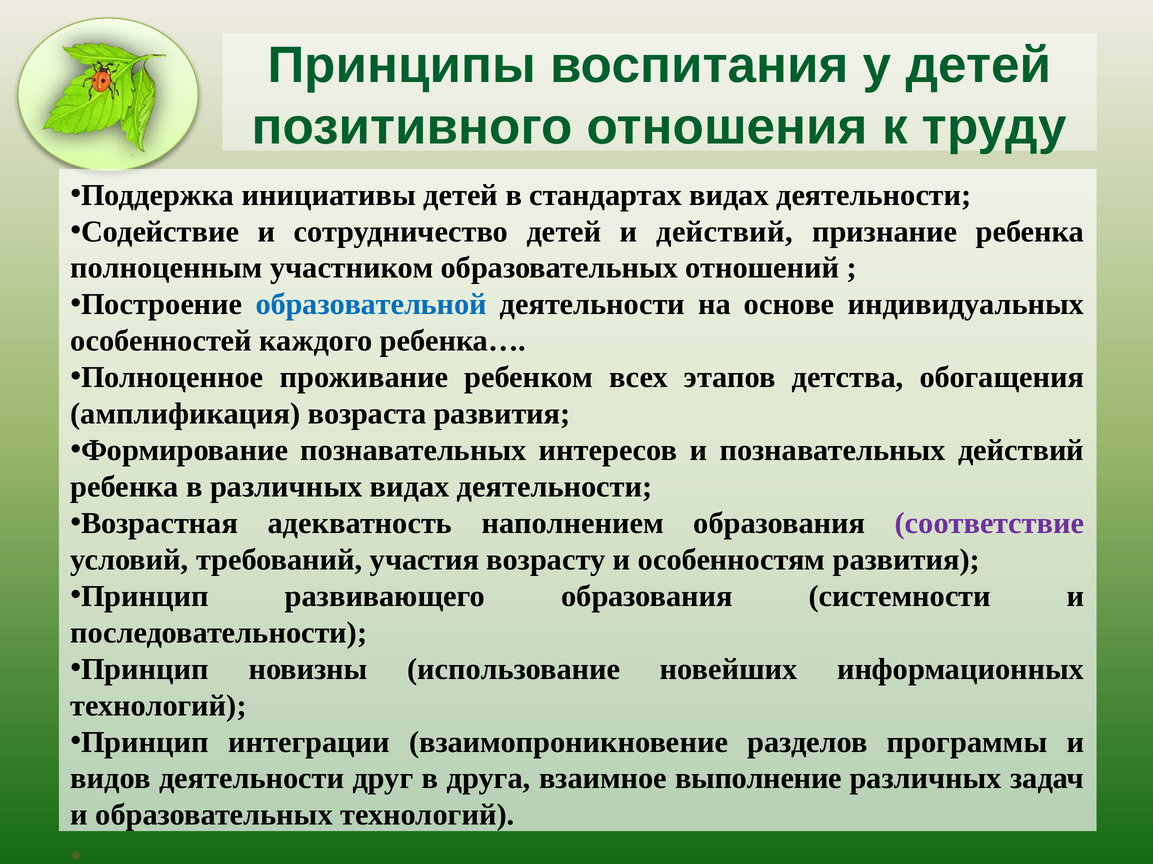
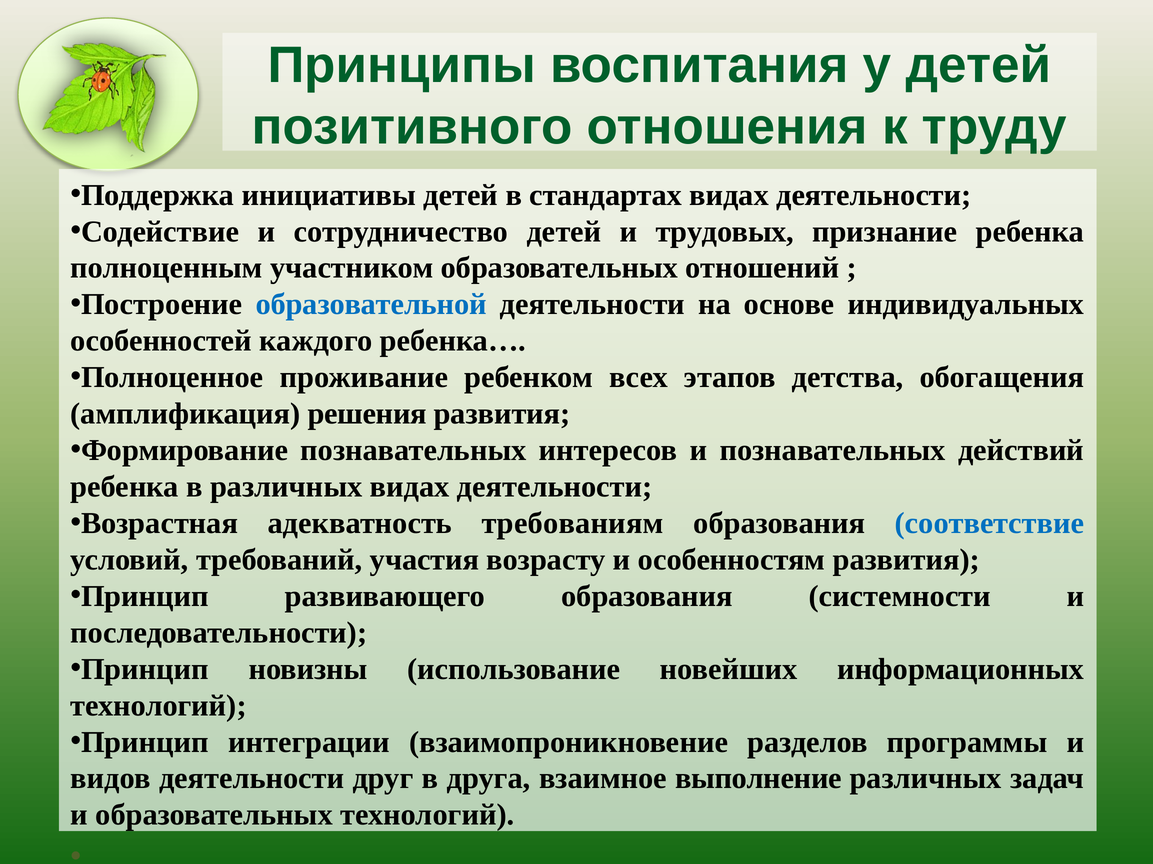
и действий: действий -> трудовых
возраста: возраста -> решения
наполнением: наполнением -> требованиям
соответствие colour: purple -> blue
